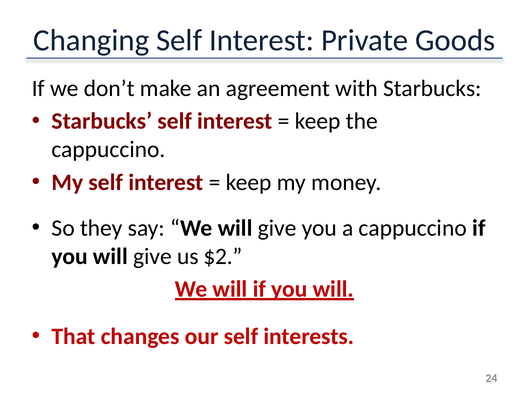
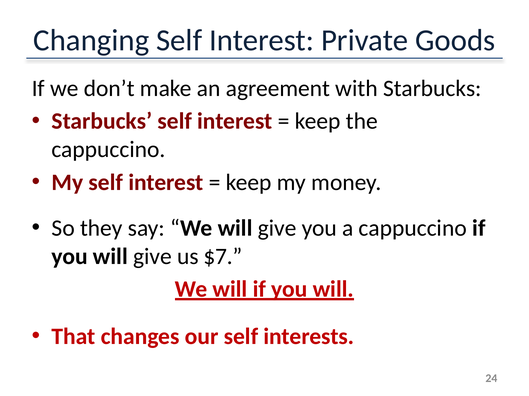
$2: $2 -> $7
